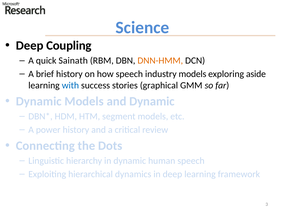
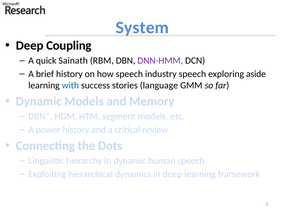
Science: Science -> System
DNN-HMM colour: orange -> purple
industry models: models -> speech
graphical: graphical -> language
and Dynamic: Dynamic -> Memory
